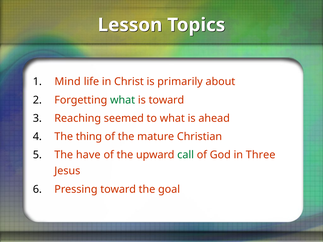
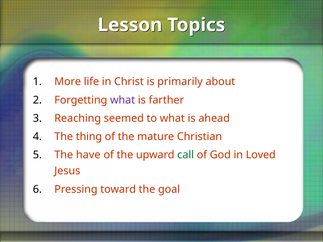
Mind: Mind -> More
what at (123, 100) colour: green -> purple
is toward: toward -> farther
Three: Three -> Loved
